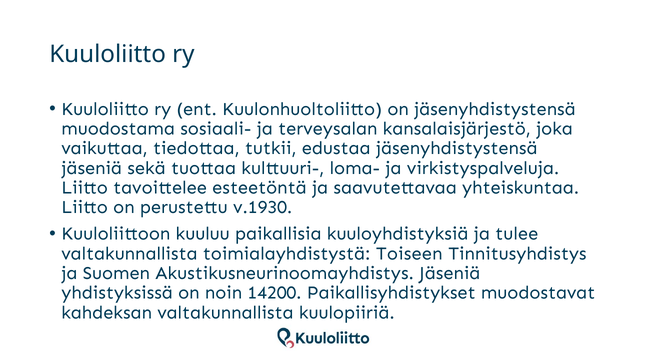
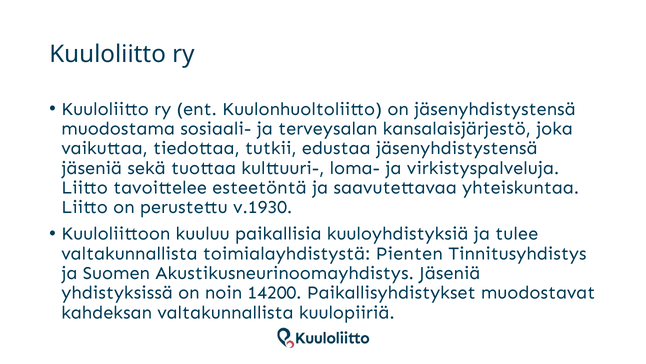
Toiseen: Toiseen -> Pienten
